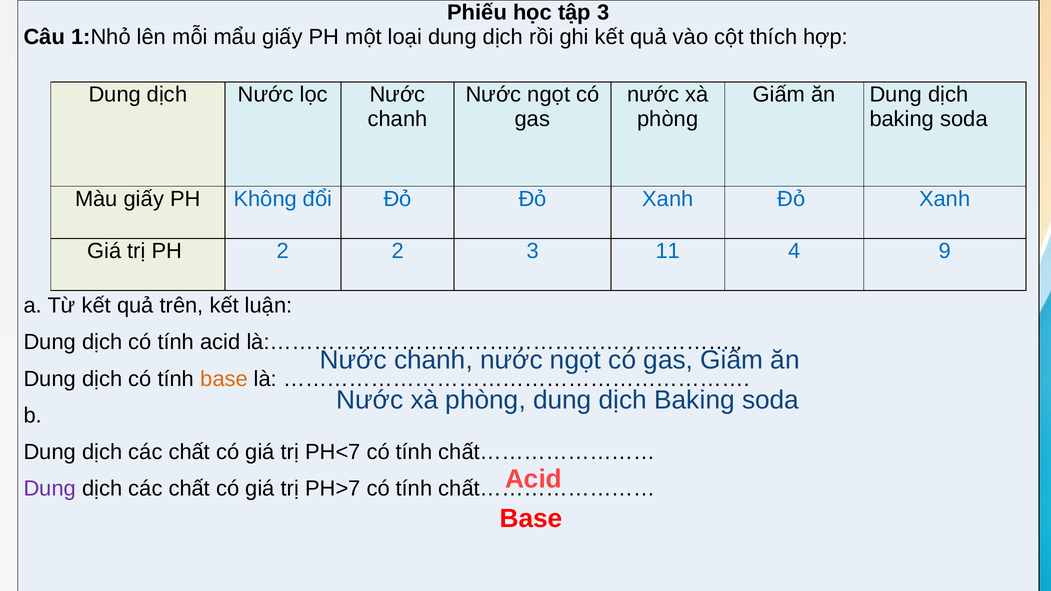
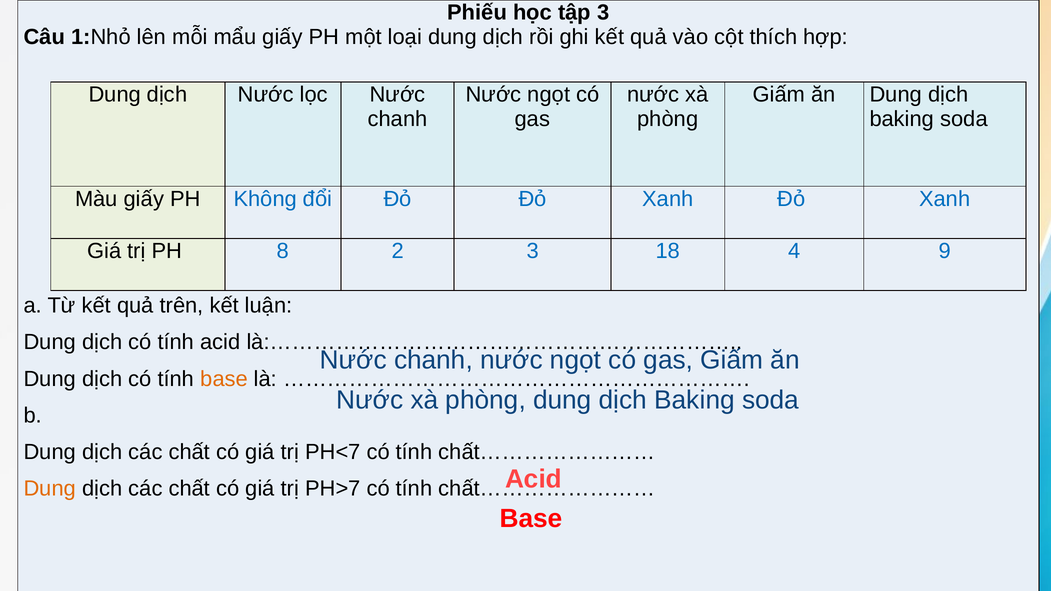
PH 2: 2 -> 8
11: 11 -> 18
Dung at (50, 489) colour: purple -> orange
